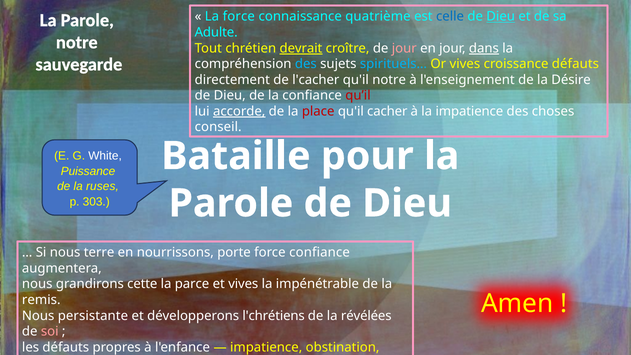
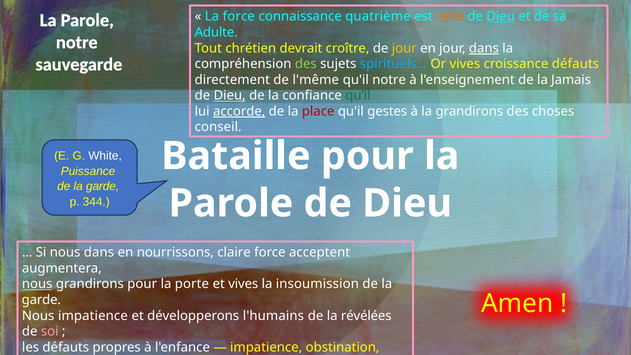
celle colour: blue -> orange
devrait underline: present -> none
jour at (404, 48) colour: pink -> yellow
des at (306, 64) colour: light blue -> light green
l'cacher: l'cacher -> l'même
Désire: Désire -> Jamais
Dieu at (230, 96) underline: none -> present
qu’il colour: red -> green
qu'il cacher: cacher -> gestes
la impatience: impatience -> grandirons
ruses at (102, 186): ruses -> garde
303: 303 -> 344
nous terre: terre -> dans
porte: porte -> claire
force confiance: confiance -> acceptent
nous at (37, 284) underline: none -> present
grandirons cette: cette -> pour
parce: parce -> porte
impénétrable: impénétrable -> insoumission
remis at (41, 300): remis -> garde
Nous persistante: persistante -> impatience
l'chrétiens: l'chrétiens -> l'humains
